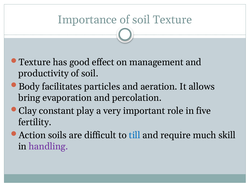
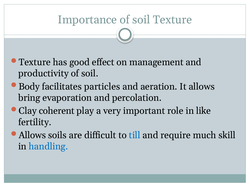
constant: constant -> coherent
five: five -> like
Action at (32, 136): Action -> Allows
handling colour: purple -> blue
